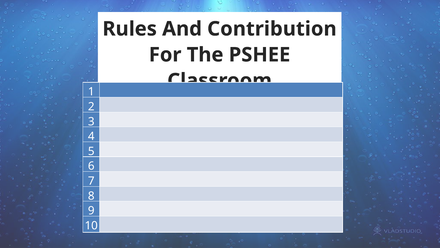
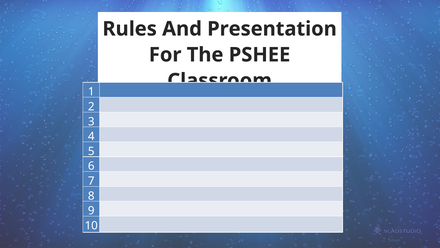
Contribution: Contribution -> Presentation
